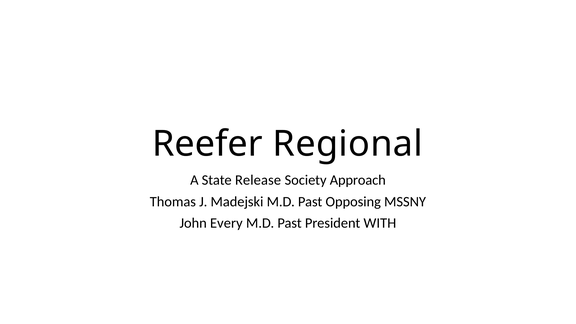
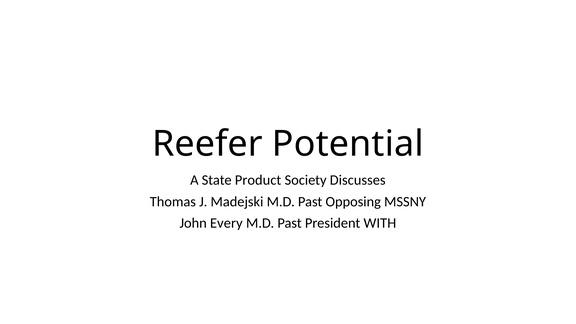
Regional: Regional -> Potential
Release: Release -> Product
Approach: Approach -> Discusses
